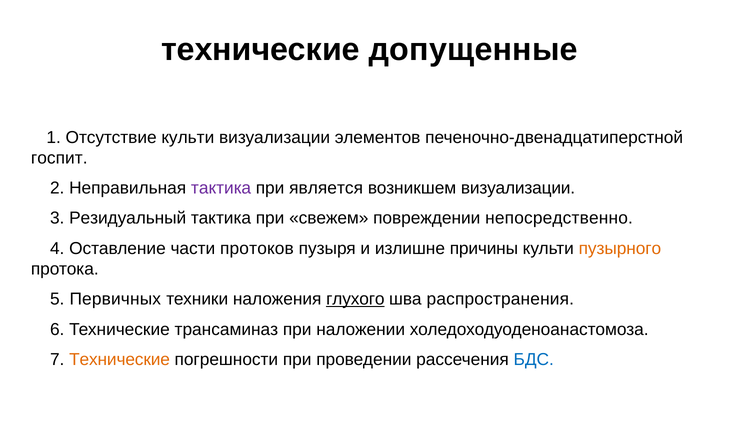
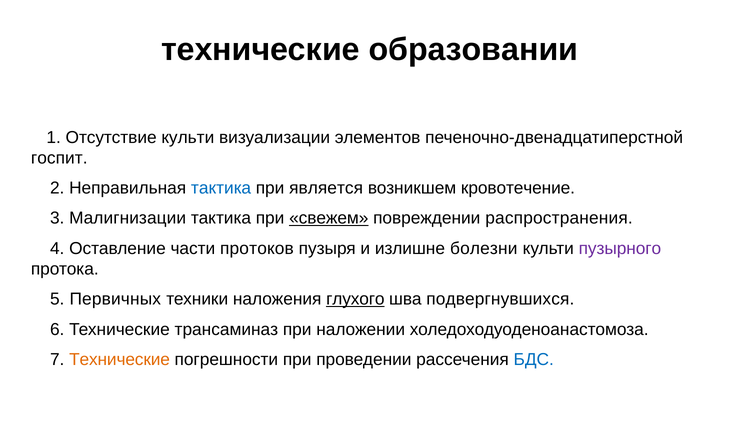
допущенные: допущенные -> образовании
тактика at (221, 188) colour: purple -> blue
возникшем визуализации: визуализации -> кровотечение
Резидуальный: Резидуальный -> Малигнизации
свежем underline: none -> present
непосредственно: непосредственно -> распространения
причины: причины -> болезни
пузырного colour: orange -> purple
распространения: распространения -> подвергнувшихся
